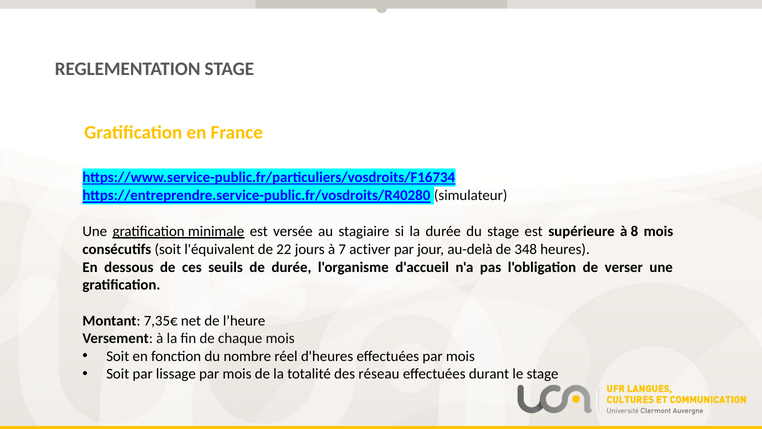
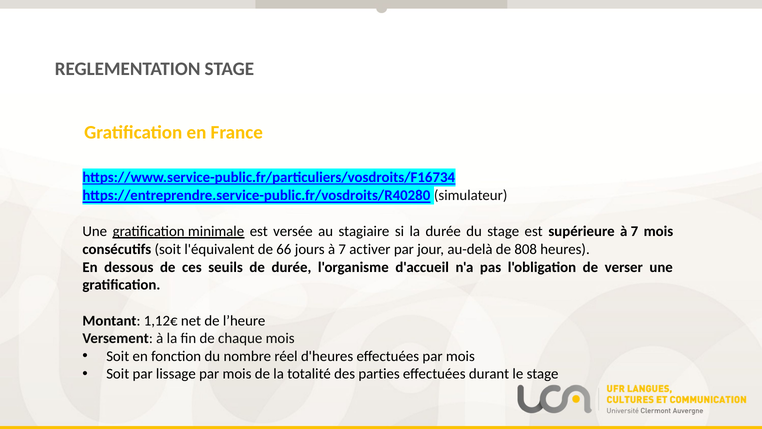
supérieure à 8: 8 -> 7
22: 22 -> 66
348: 348 -> 808
7,35€: 7,35€ -> 1,12€
réseau: réseau -> parties
